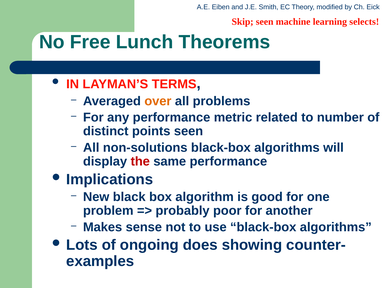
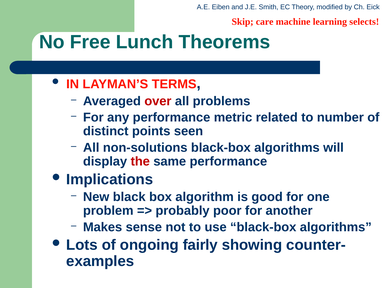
Skip seen: seen -> care
over colour: orange -> red
does: does -> fairly
